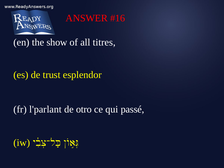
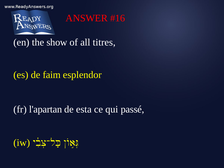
trust: trust -> faim
l'parlant: l'parlant -> l'apartan
otro: otro -> esta
